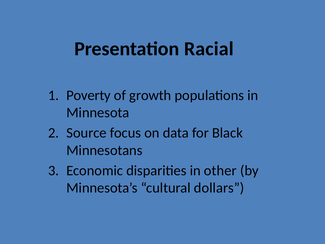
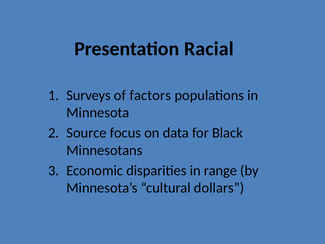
Poverty: Poverty -> Surveys
growth: growth -> factors
other: other -> range
